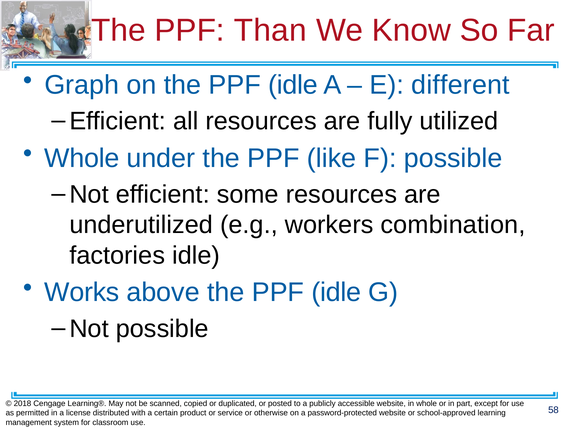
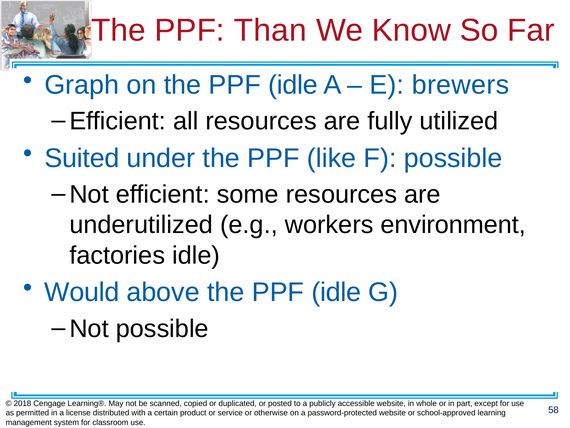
different: different -> brewers
Whole at (82, 158): Whole -> Suited
combination: combination -> environment
Works: Works -> Would
